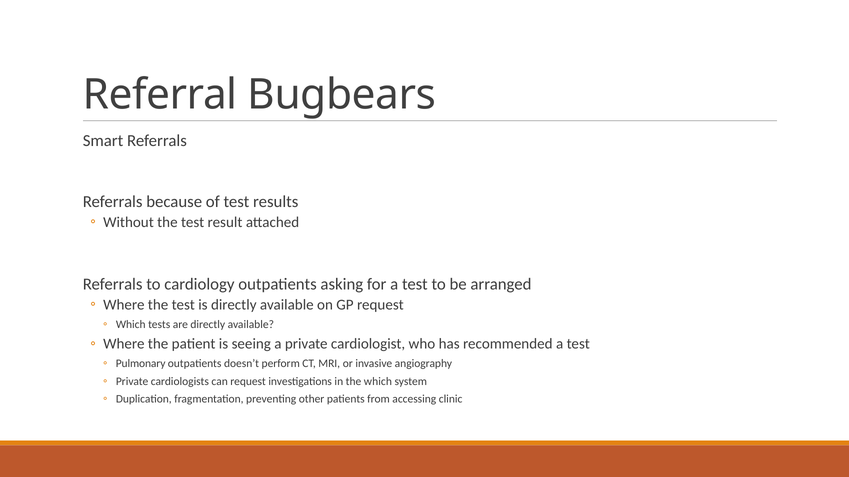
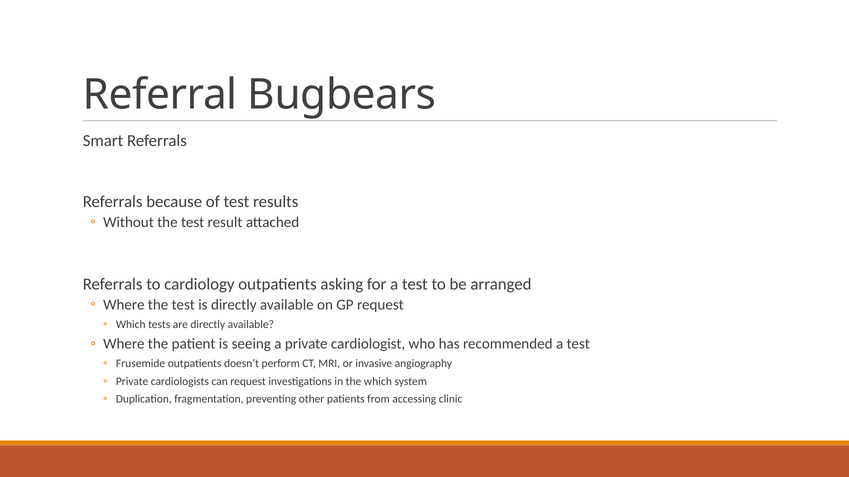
Pulmonary: Pulmonary -> Frusemide
